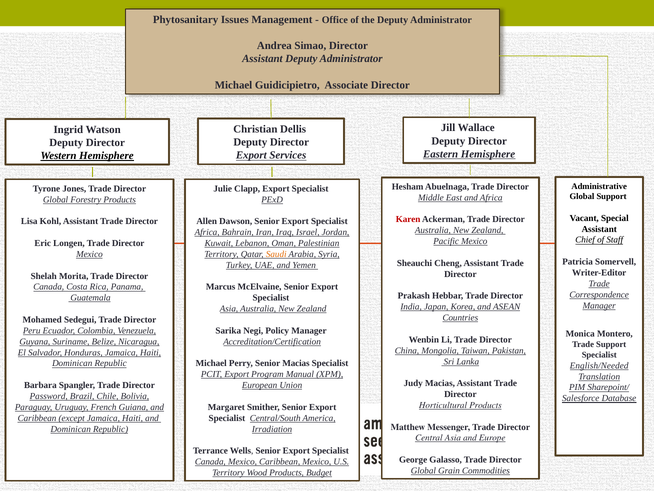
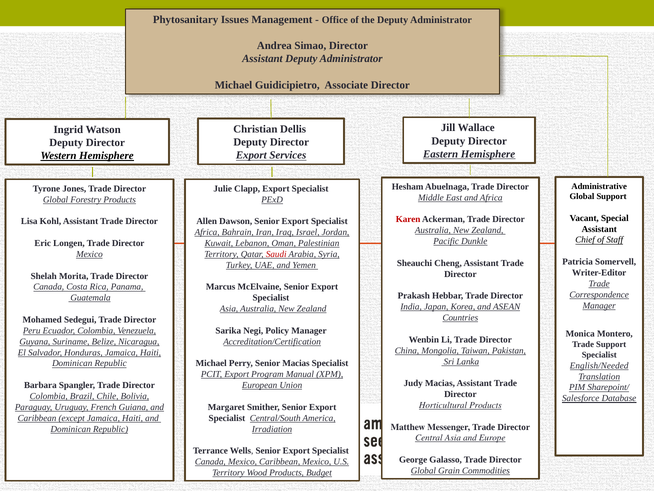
Pacific Mexico: Mexico -> Dunkle
Saudi colour: orange -> red
Password at (49, 396): Password -> Colombia
